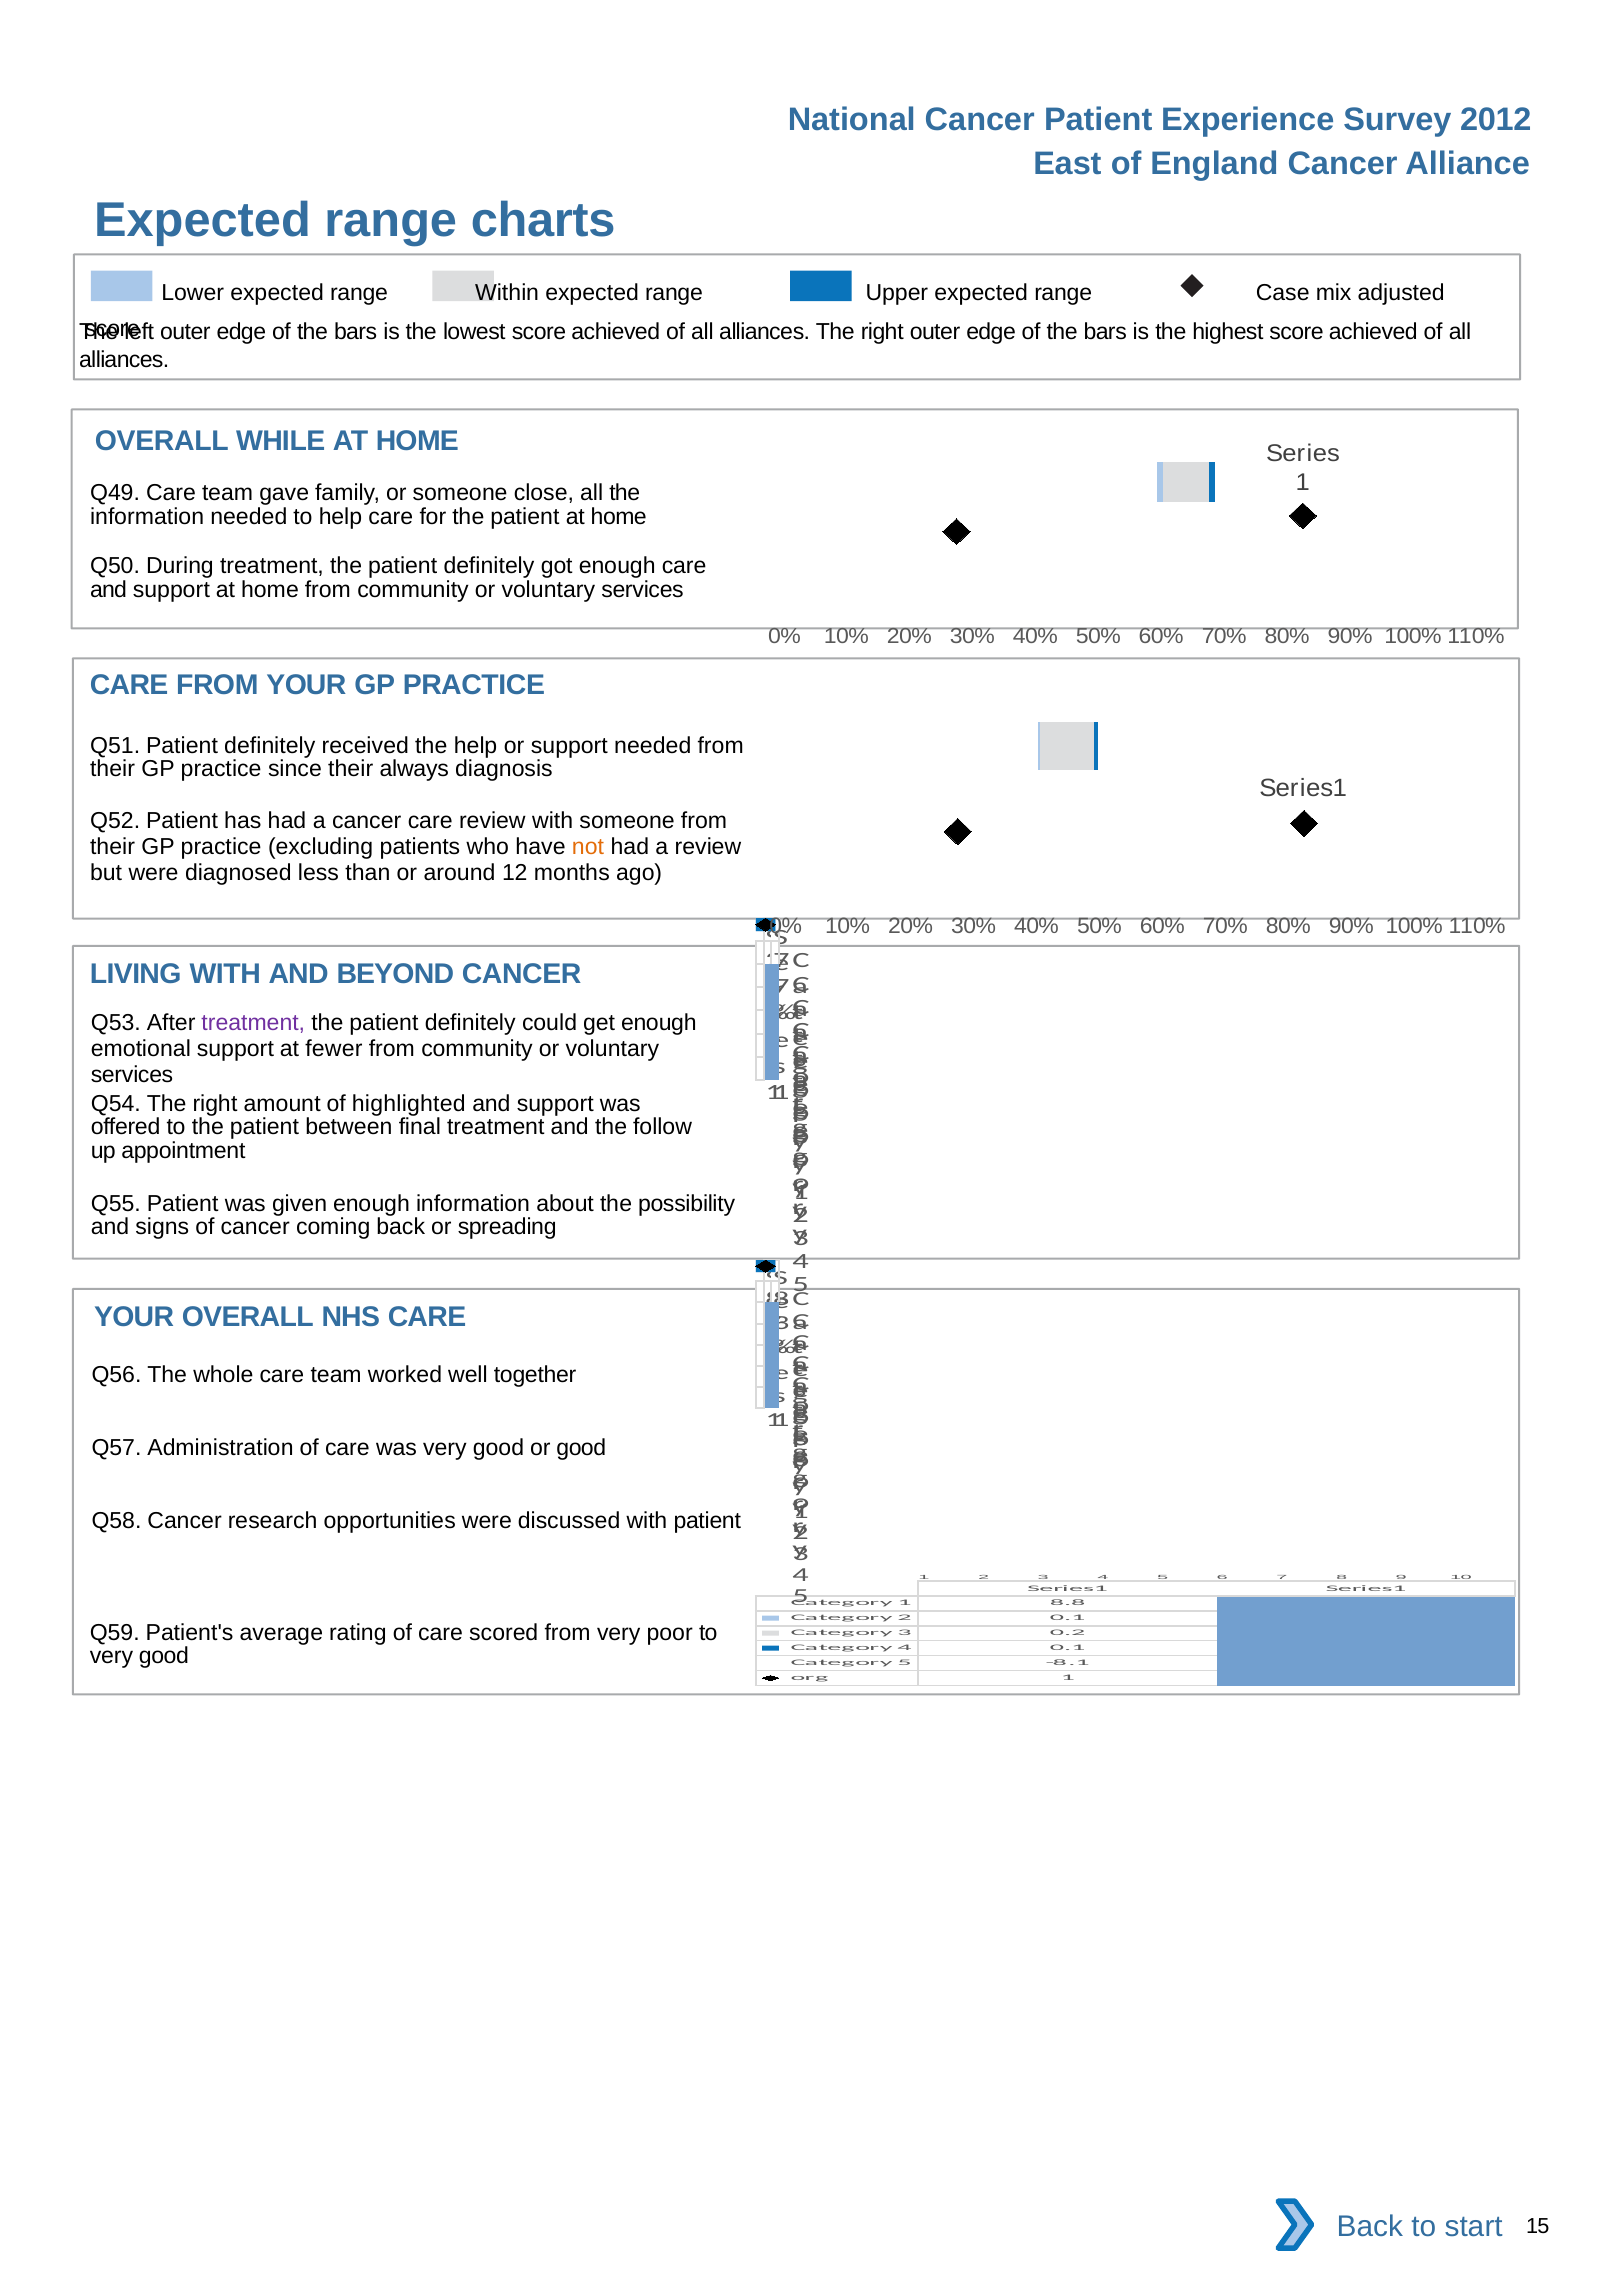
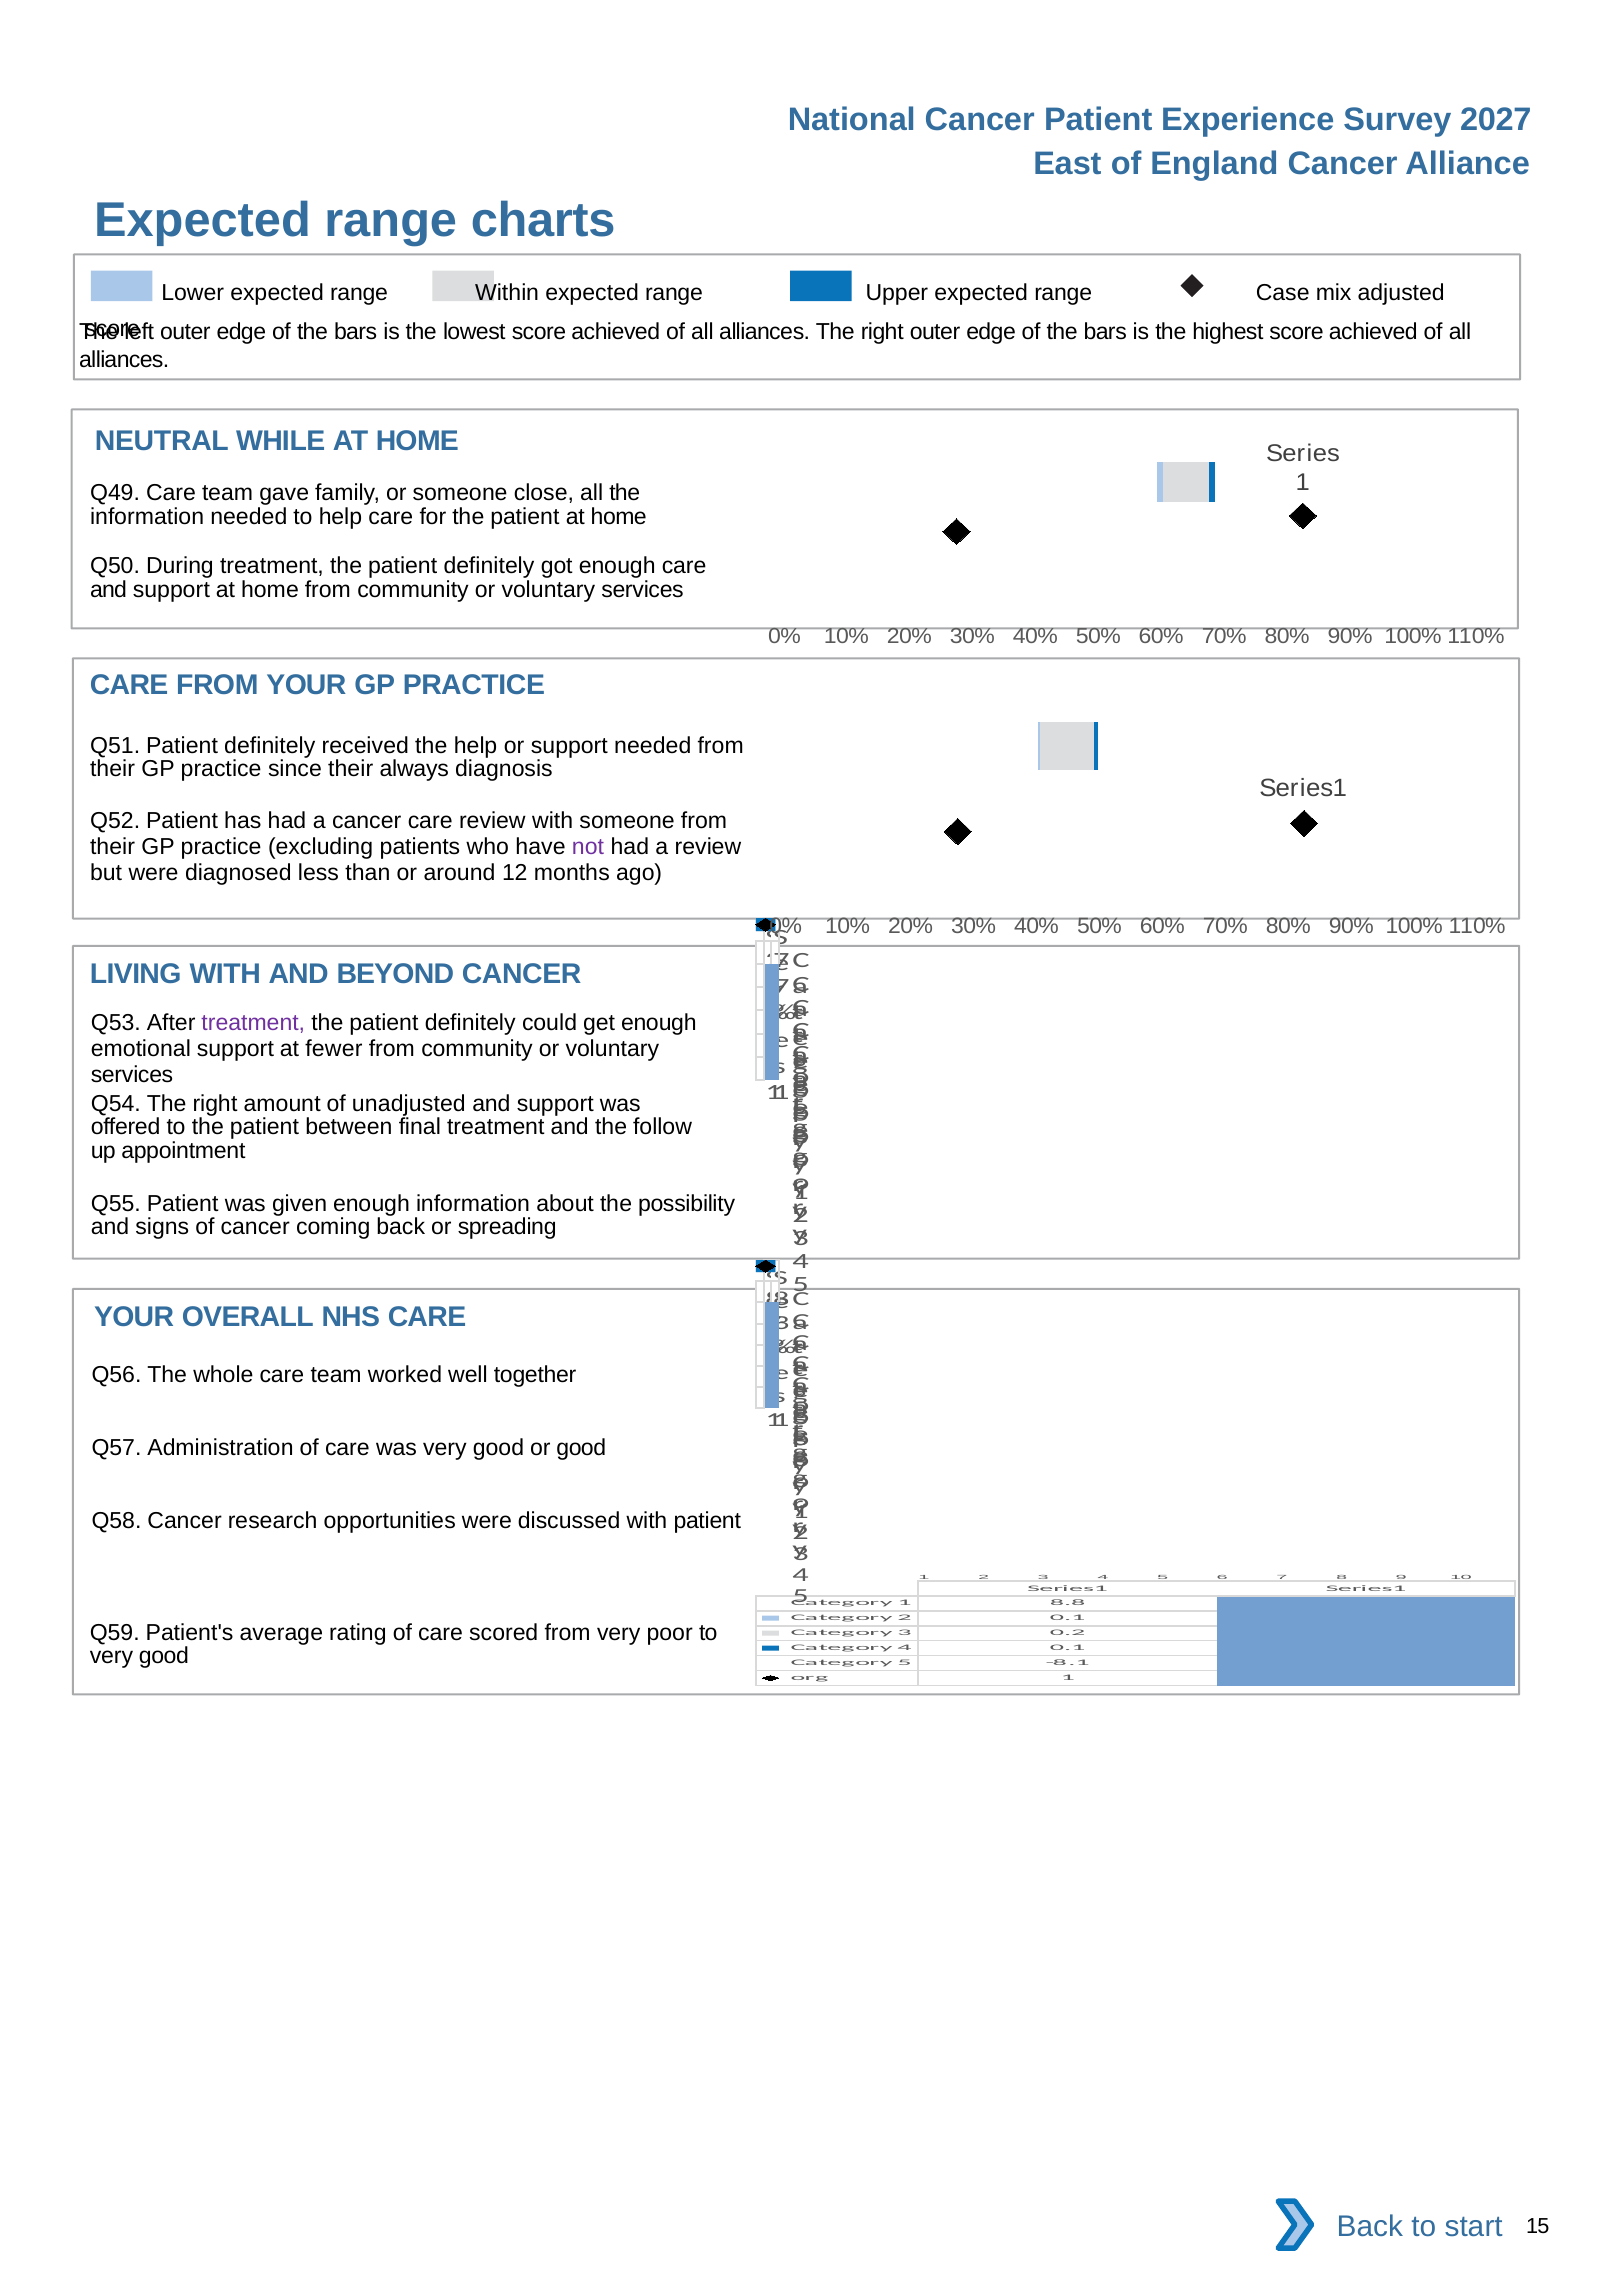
2012: 2012 -> 2027
OVERALL at (162, 441): OVERALL -> NEUTRAL
not colour: orange -> purple
highlighted: highlighted -> unadjusted
